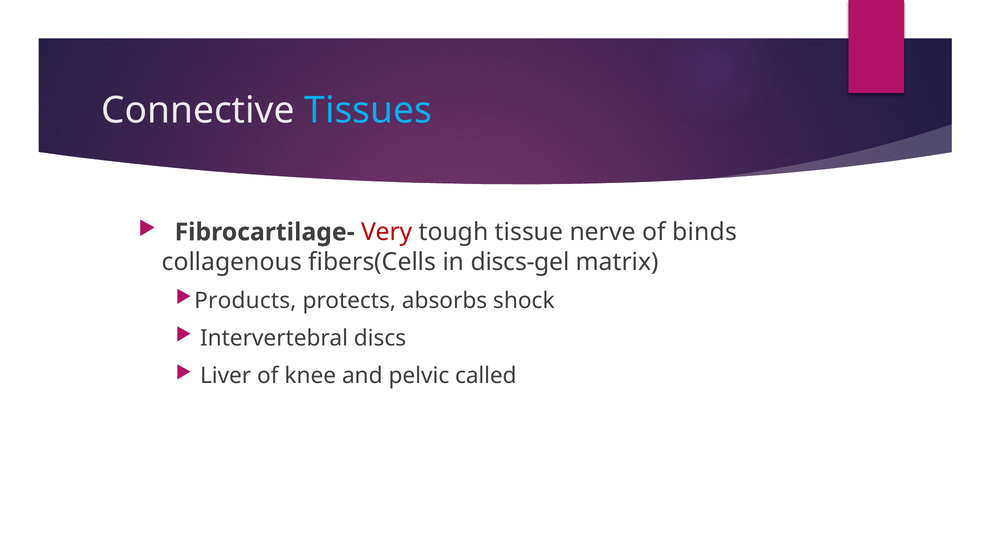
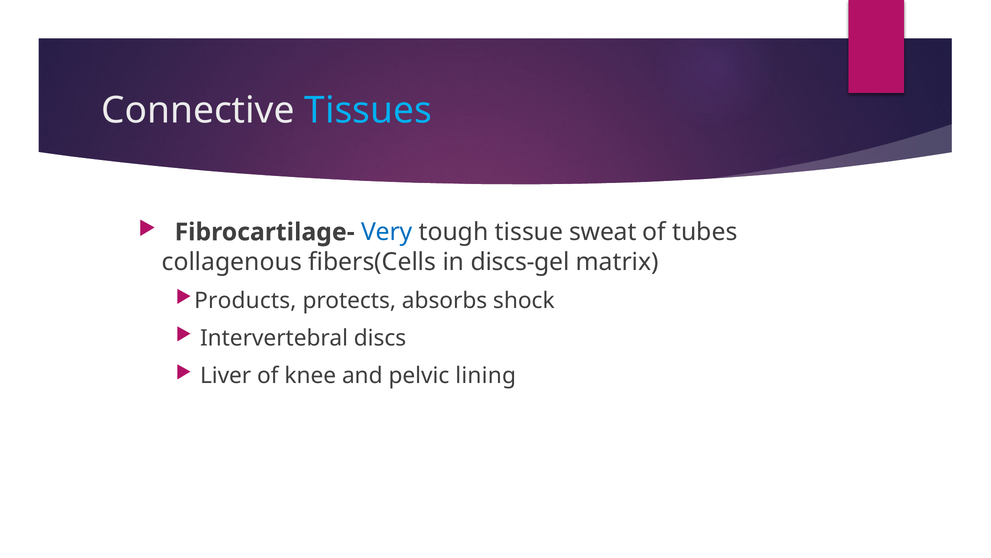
Very colour: red -> blue
nerve: nerve -> sweat
binds: binds -> tubes
called: called -> lining
